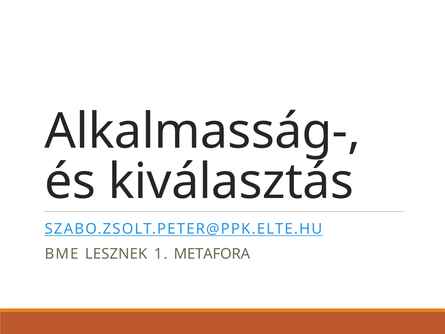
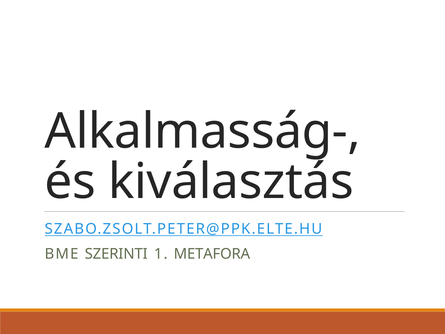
LESZNEK: LESZNEK -> SZERINTI
